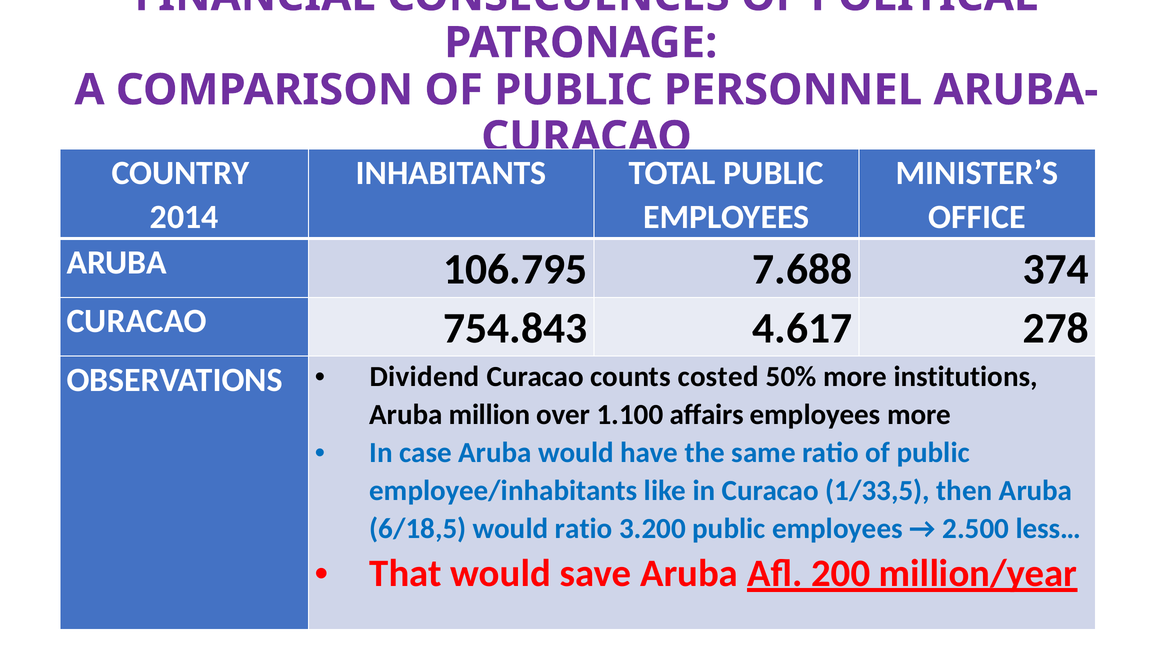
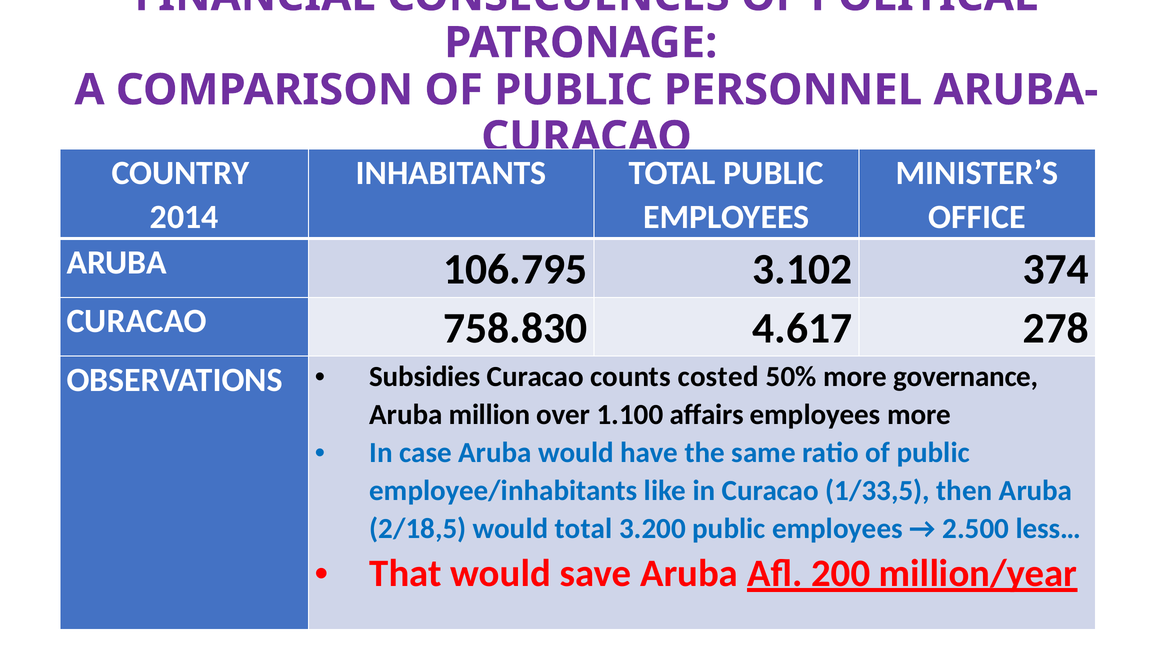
7.688: 7.688 -> 3.102
754.843: 754.843 -> 758.830
Dividend: Dividend -> Subsidies
institutions: institutions -> governance
6/18,5: 6/18,5 -> 2/18,5
would ratio: ratio -> total
